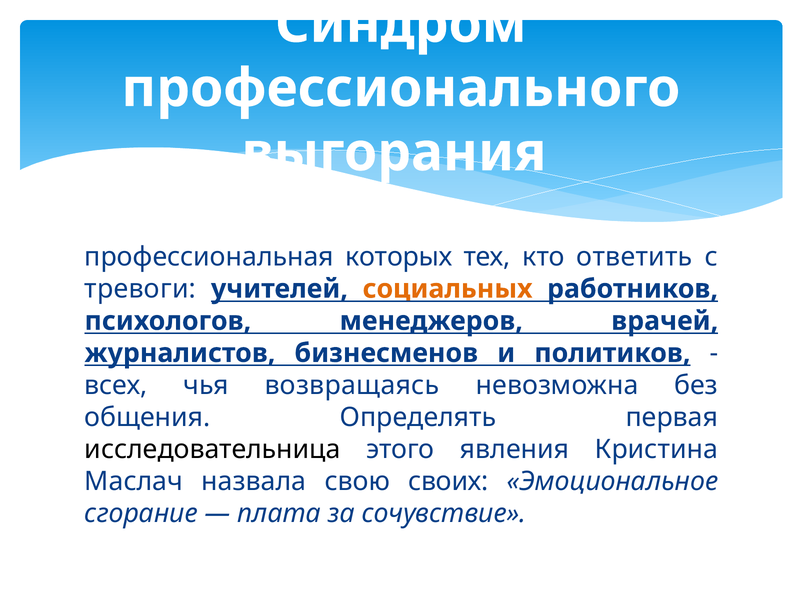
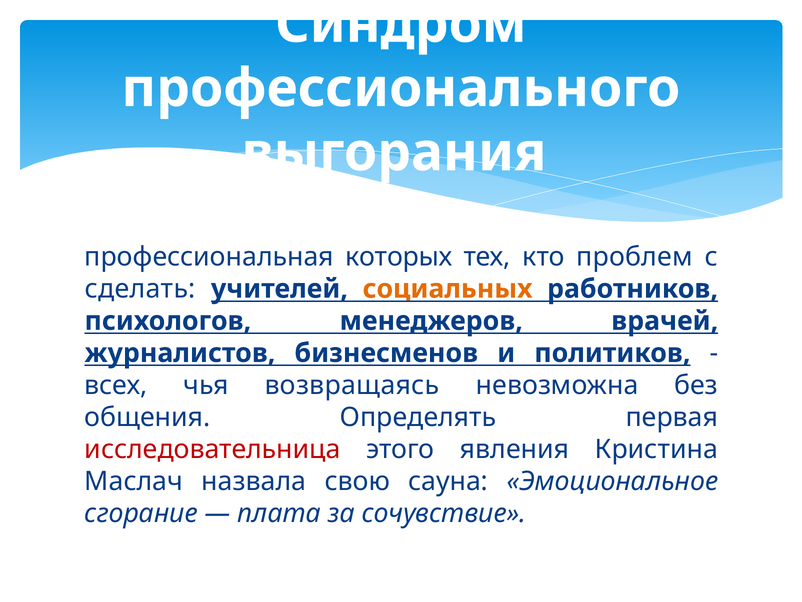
ответить: ответить -> проблем
тревоги: тревоги -> сделать
исследовательница colour: black -> red
своих: своих -> сауна
